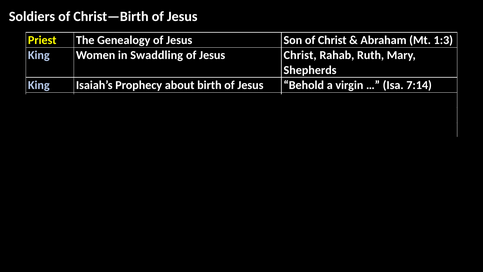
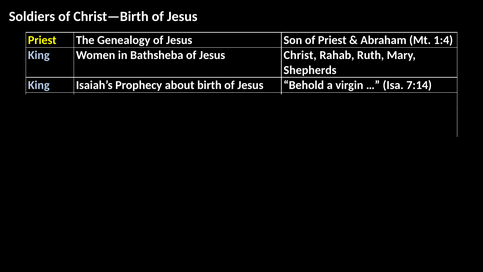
of Christ: Christ -> Priest
1:3: 1:3 -> 1:4
Swaddling: Swaddling -> Bathsheba
